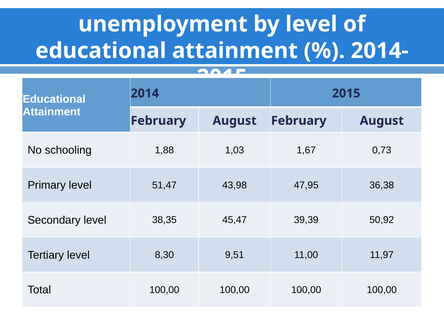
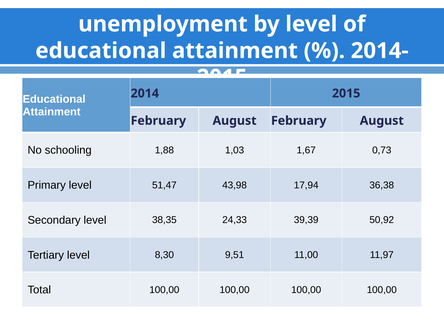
47,95: 47,95 -> 17,94
45,47: 45,47 -> 24,33
